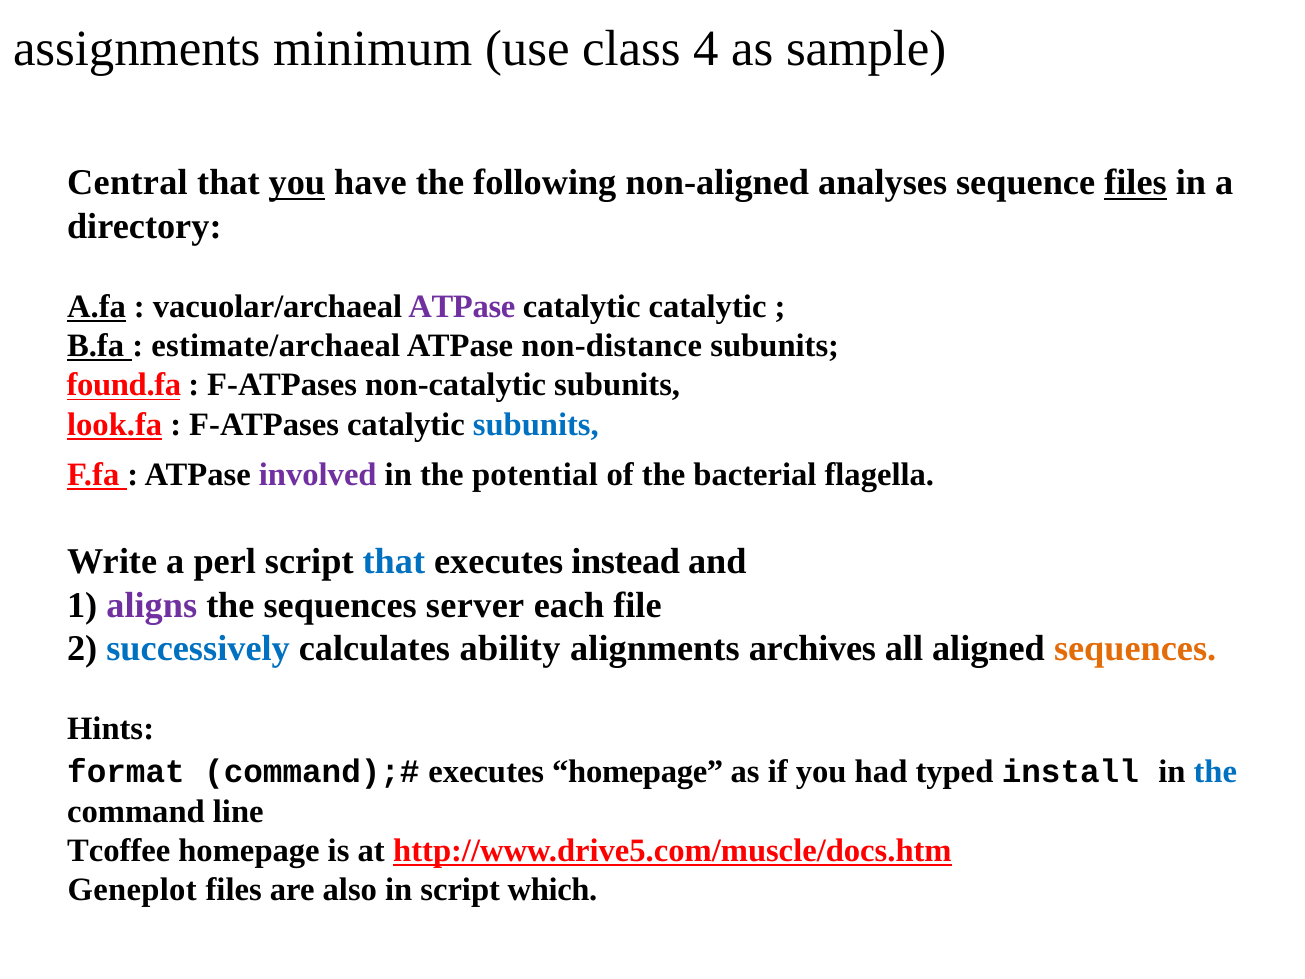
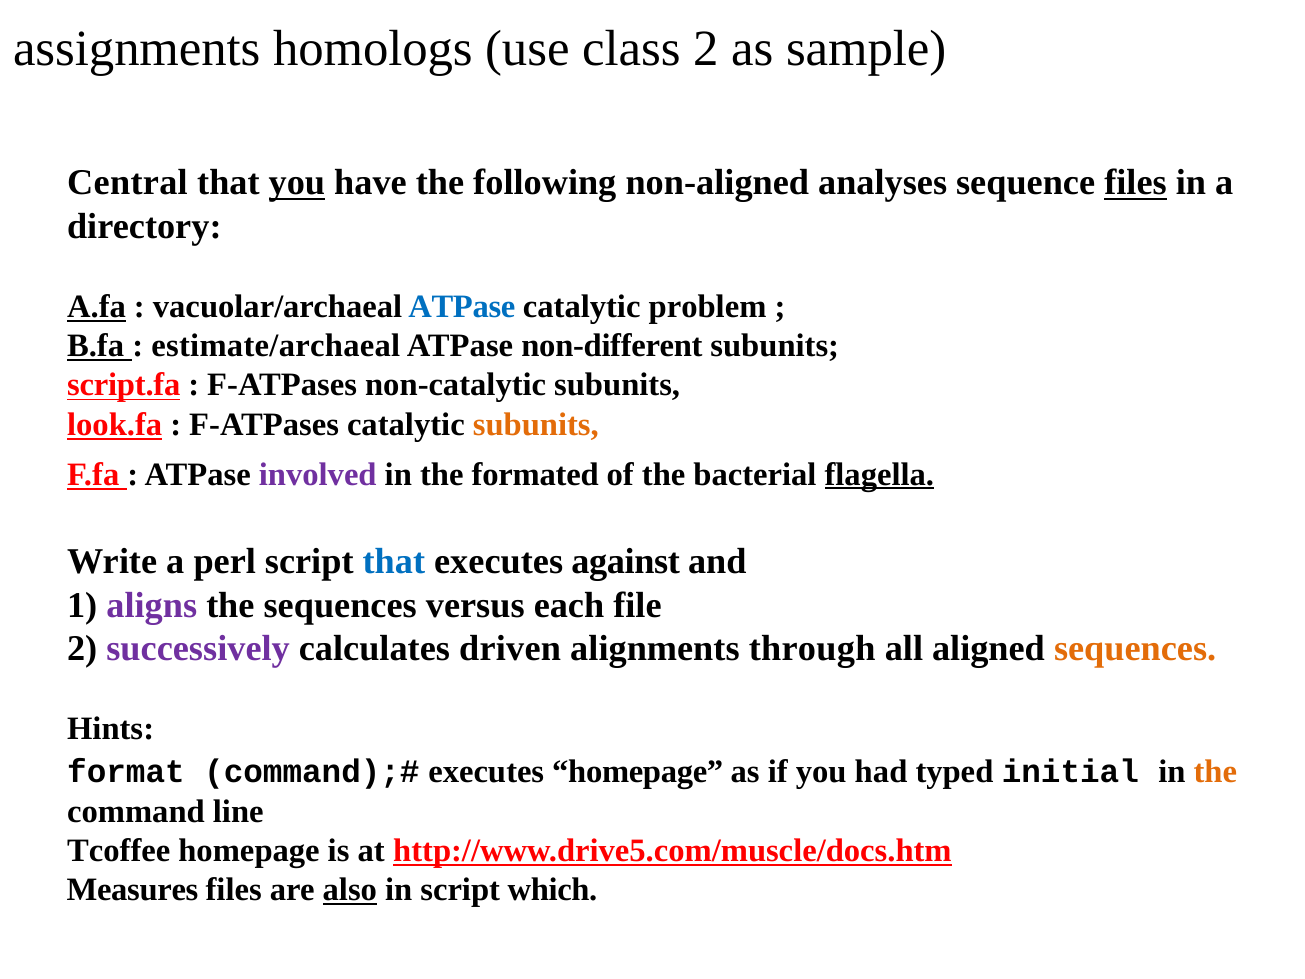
minimum: minimum -> homologs
class 4: 4 -> 2
ATPase at (462, 307) colour: purple -> blue
catalytic catalytic: catalytic -> problem
non-distance: non-distance -> non-different
found.fa: found.fa -> script.fa
subunits at (536, 424) colour: blue -> orange
potential: potential -> formated
flagella underline: none -> present
instead: instead -> against
server: server -> versus
successively colour: blue -> purple
ability: ability -> driven
archives: archives -> through
install: install -> initial
the at (1215, 772) colour: blue -> orange
Geneplot: Geneplot -> Measures
also underline: none -> present
